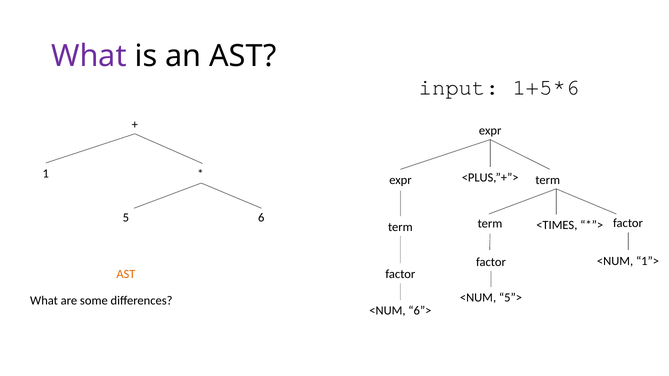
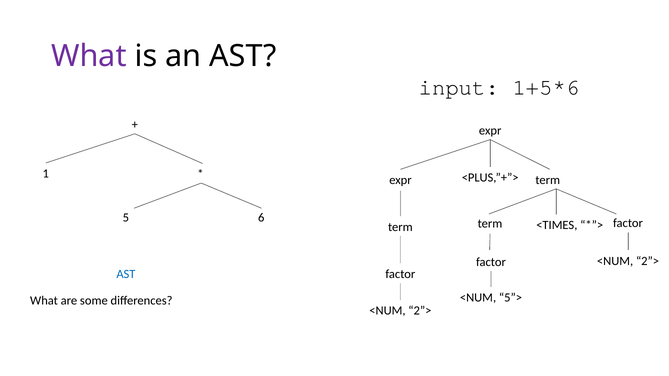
factor <NUM 1”>: 1”> -> 2”>
AST at (126, 274) colour: orange -> blue
6”> at (420, 311): 6”> -> 2”>
